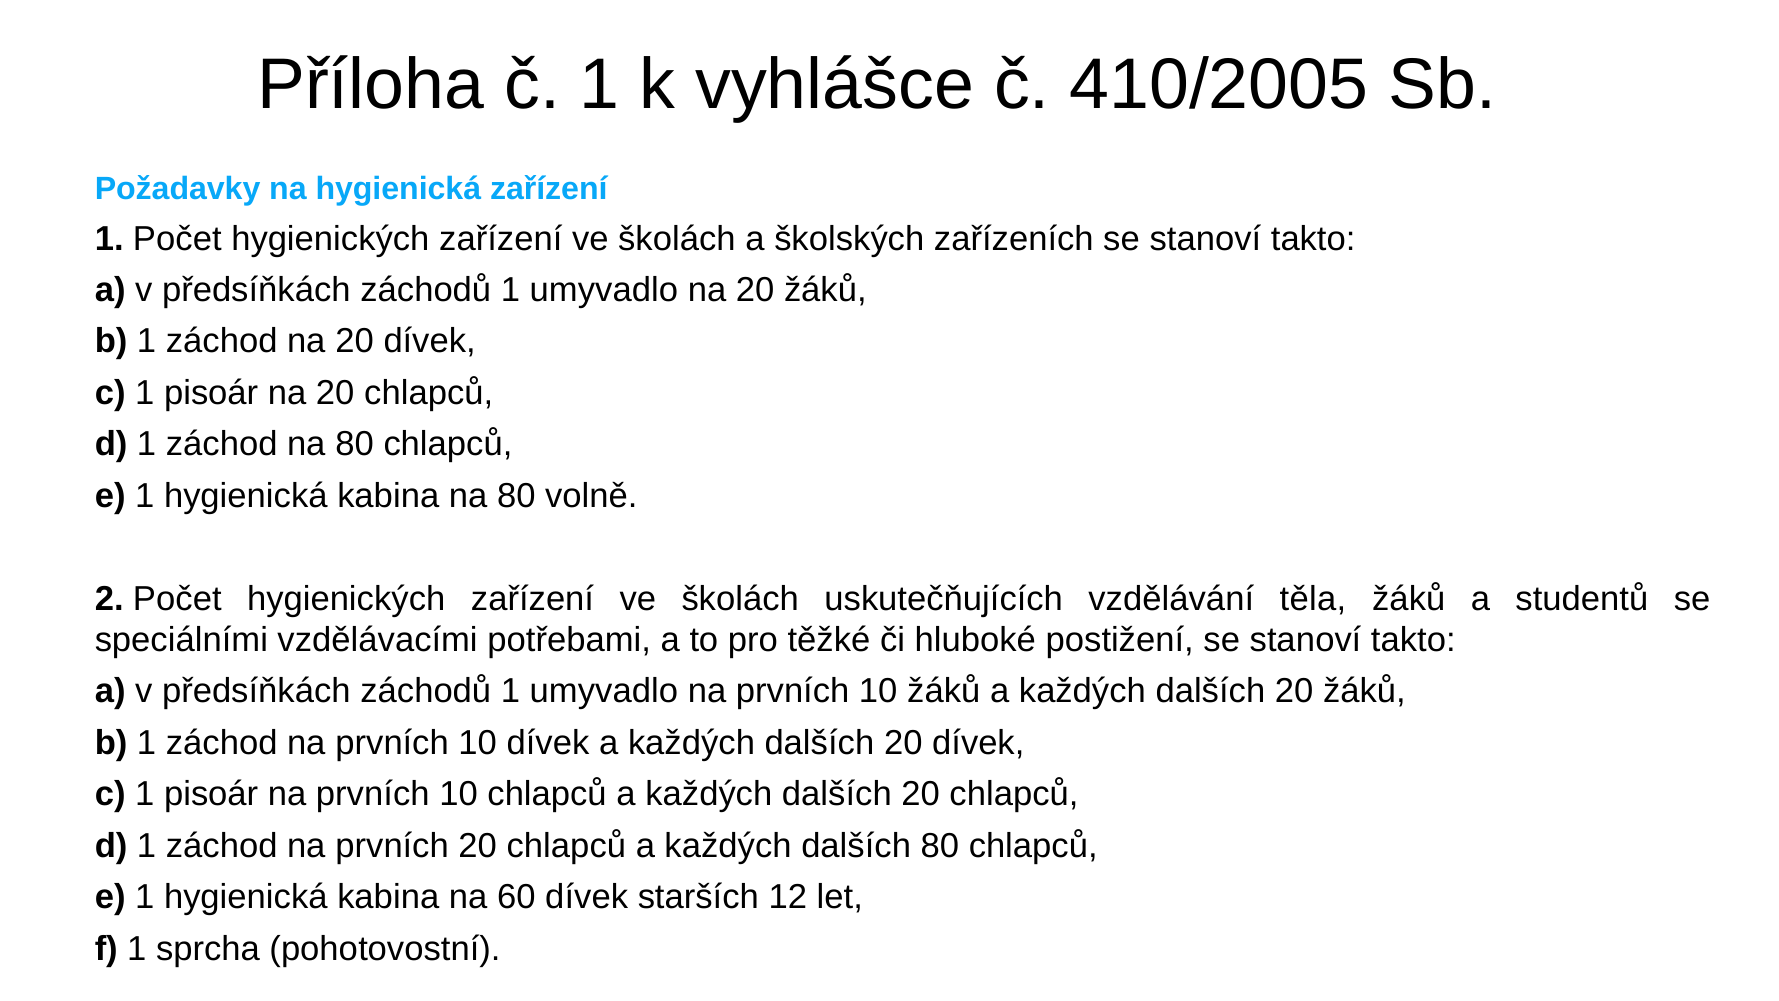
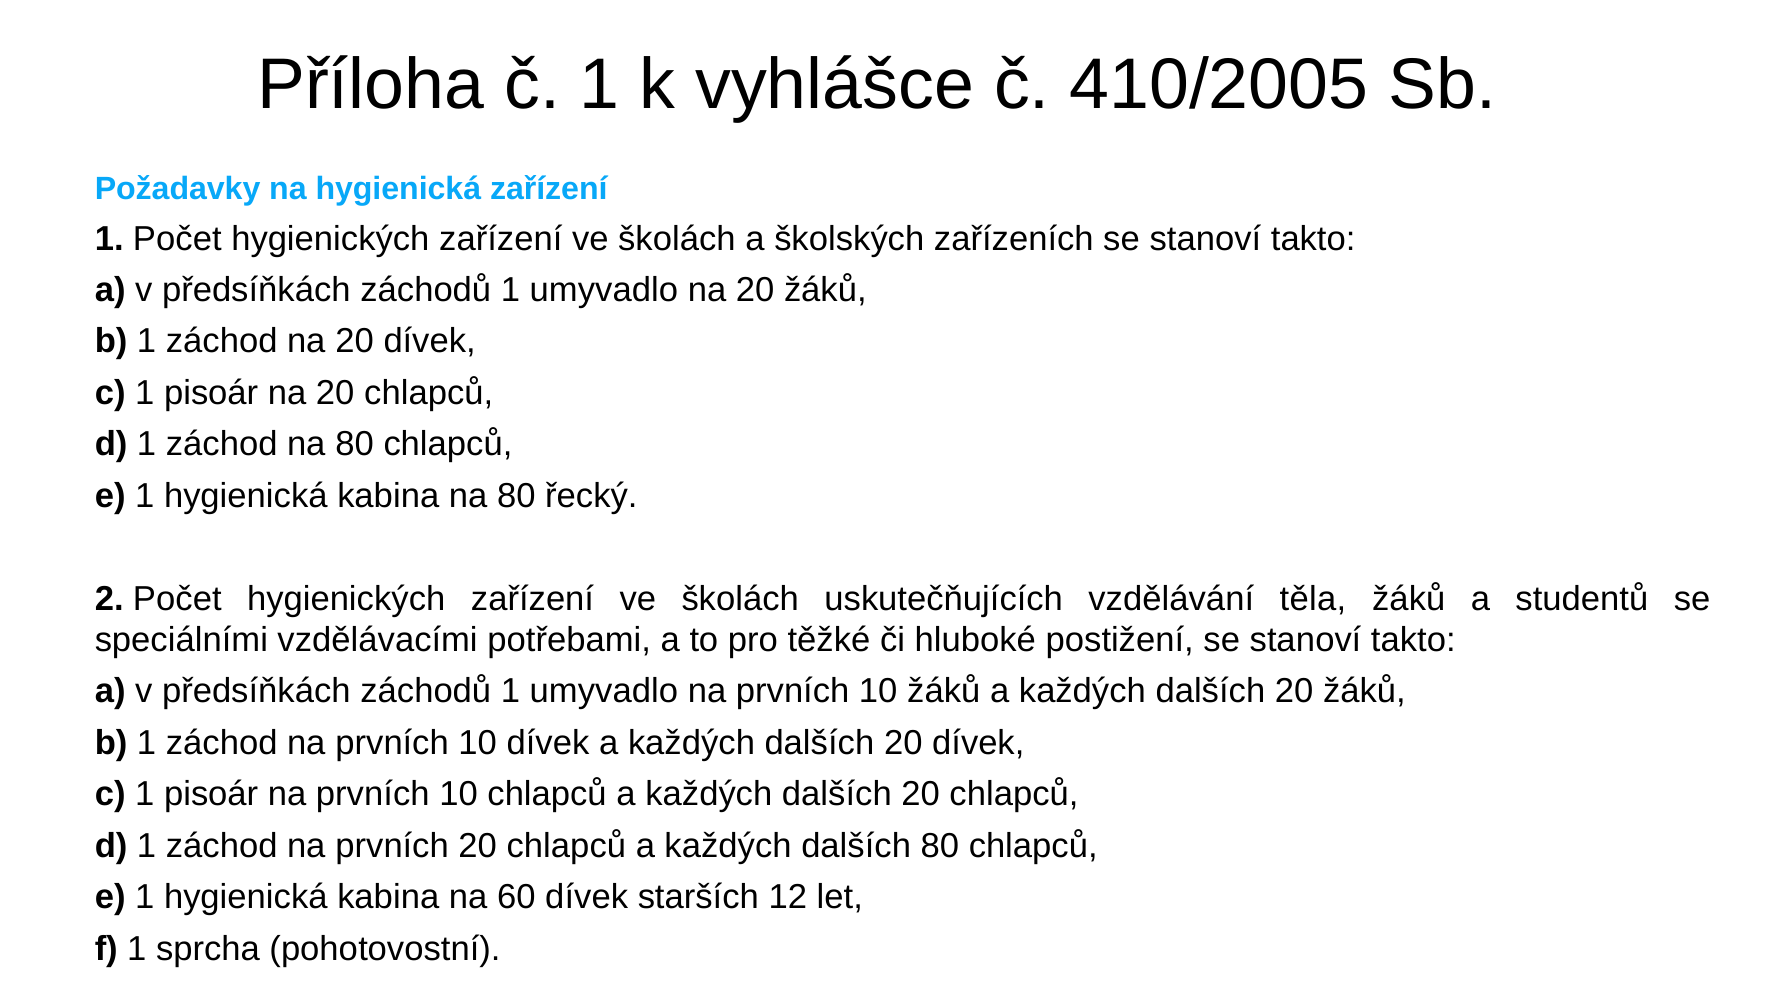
volně: volně -> řecký
